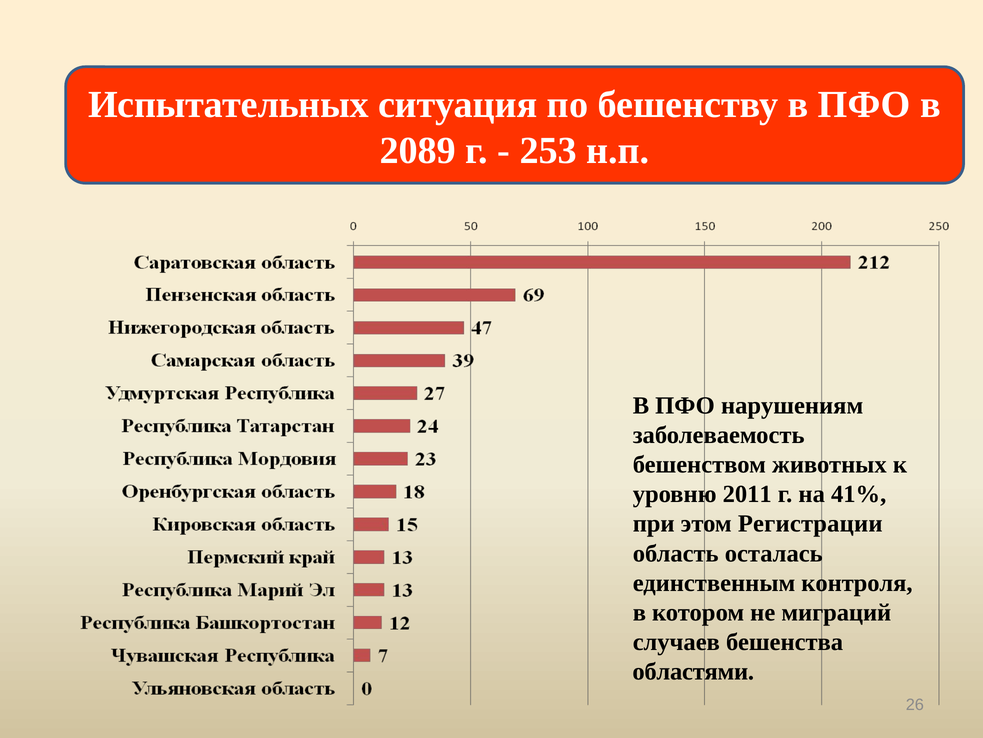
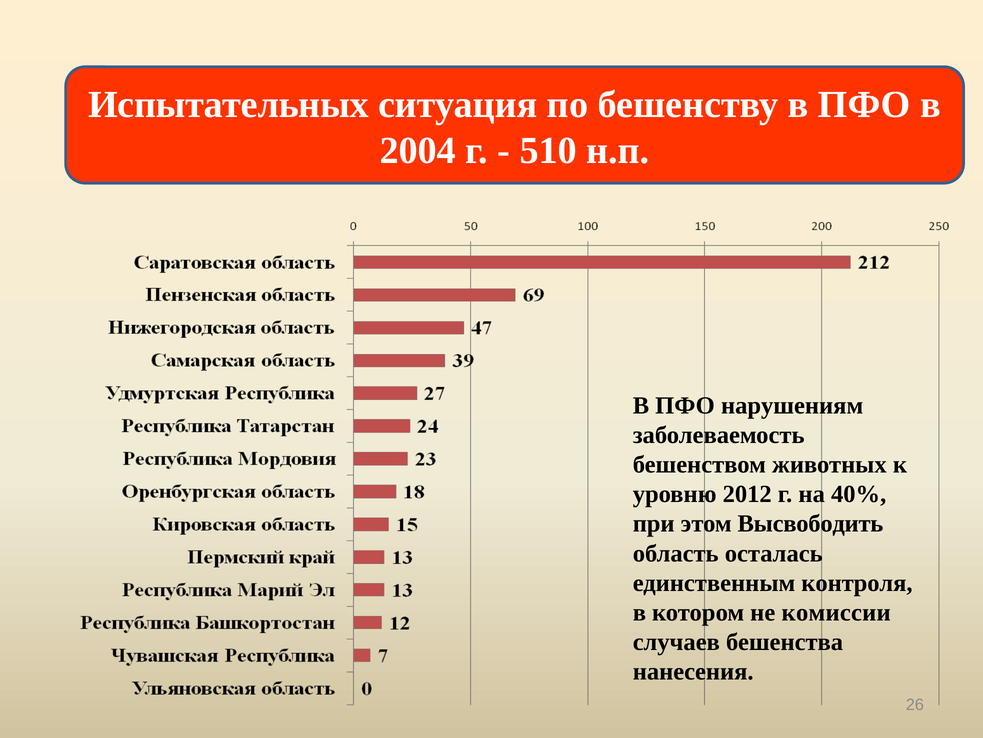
2089: 2089 -> 2004
253: 253 -> 510
2011: 2011 -> 2012
41%: 41% -> 40%
Регистрации: Регистрации -> Высвободить
миграций: миграций -> комиссии
областями: областями -> нанесения
